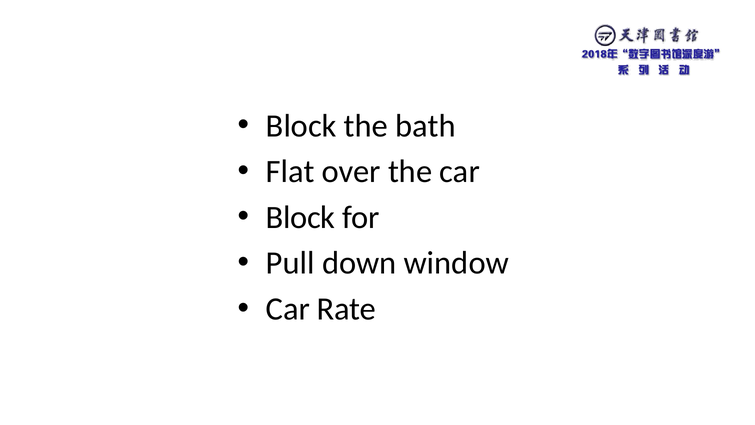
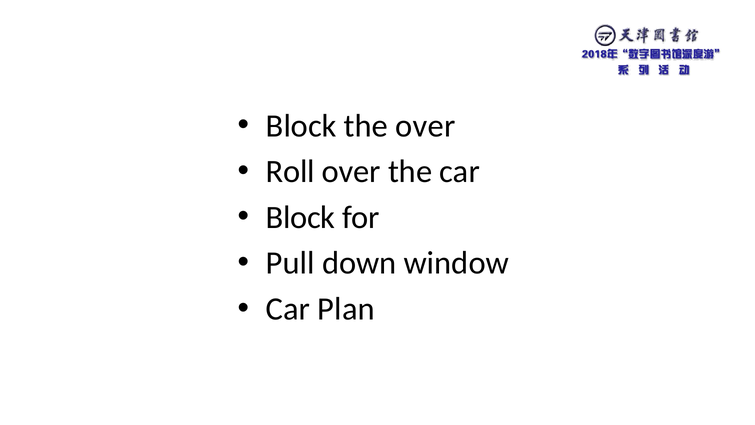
the bath: bath -> over
Flat: Flat -> Roll
Rate: Rate -> Plan
